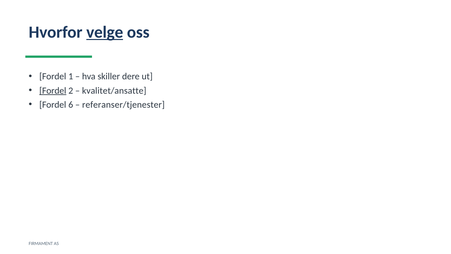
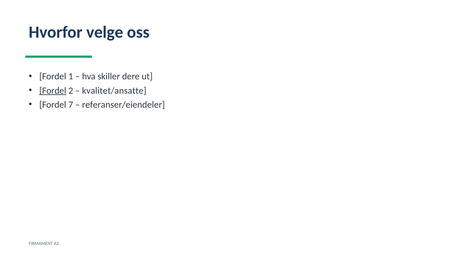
velge underline: present -> none
6: 6 -> 7
referanser/tjenester: referanser/tjenester -> referanser/eiendeler
